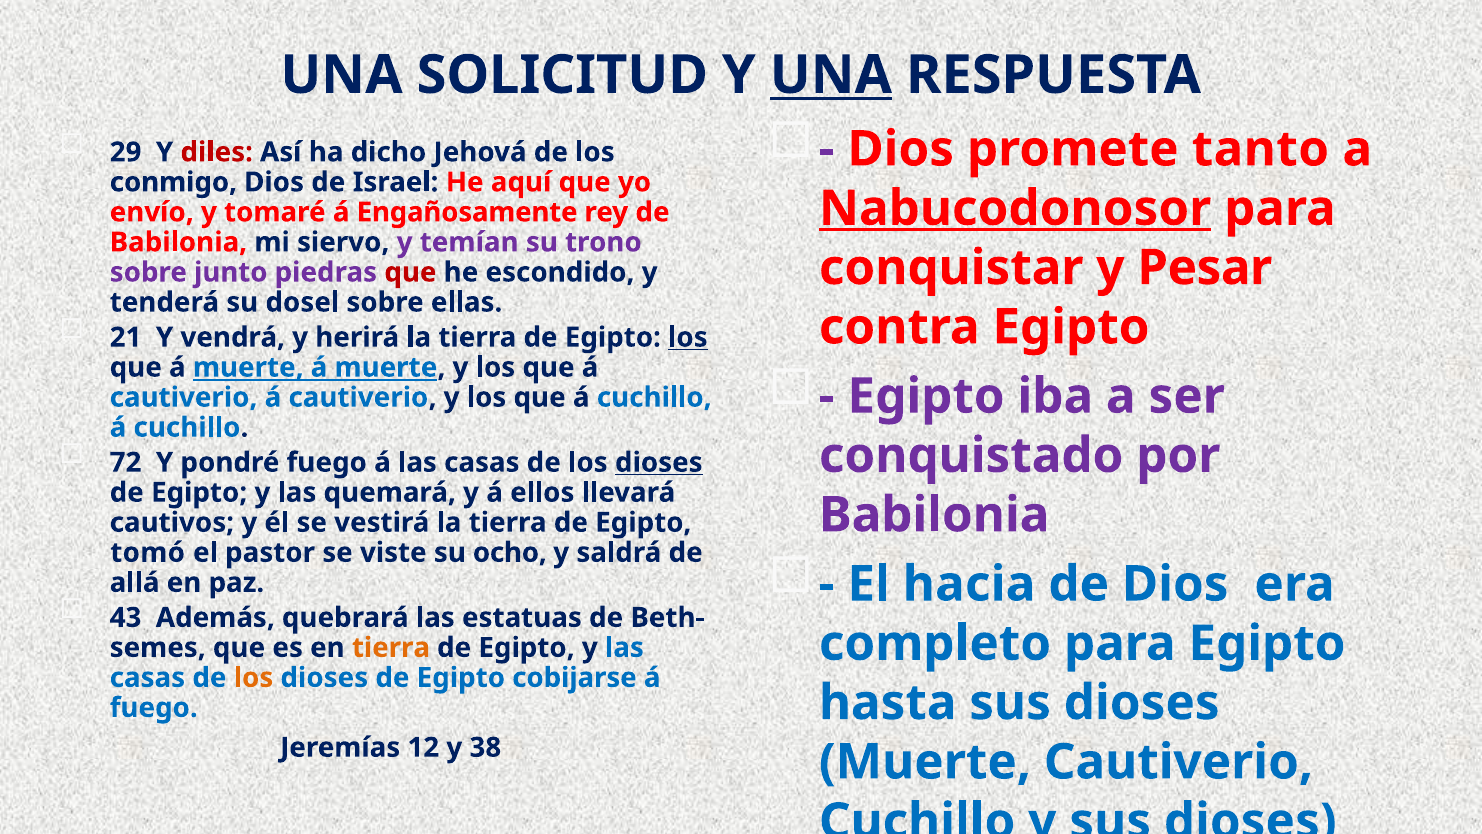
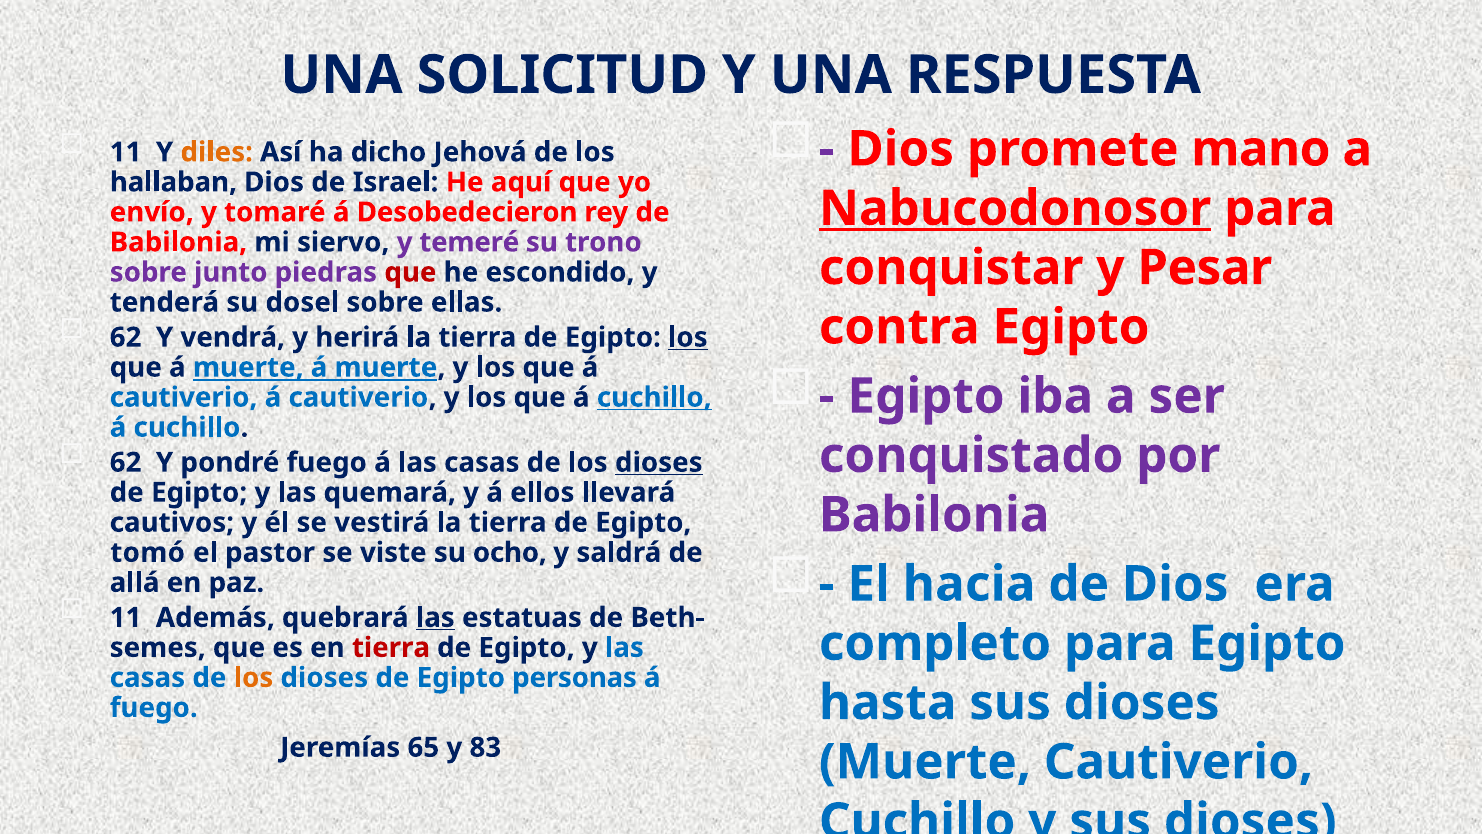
UNA at (831, 75) underline: present -> none
tanto: tanto -> mano
29 at (126, 152): 29 -> 11
diles colour: red -> orange
conmigo: conmigo -> hallaban
Engañosamente: Engañosamente -> Desobedecieron
temían: temían -> temeré
21 at (126, 337): 21 -> 62
cuchillo at (654, 397) underline: none -> present
72 at (126, 462): 72 -> 62
43 at (126, 617): 43 -> 11
las at (435, 617) underline: none -> present
tierra at (391, 647) colour: orange -> red
cobijarse: cobijarse -> personas
12: 12 -> 65
38: 38 -> 83
